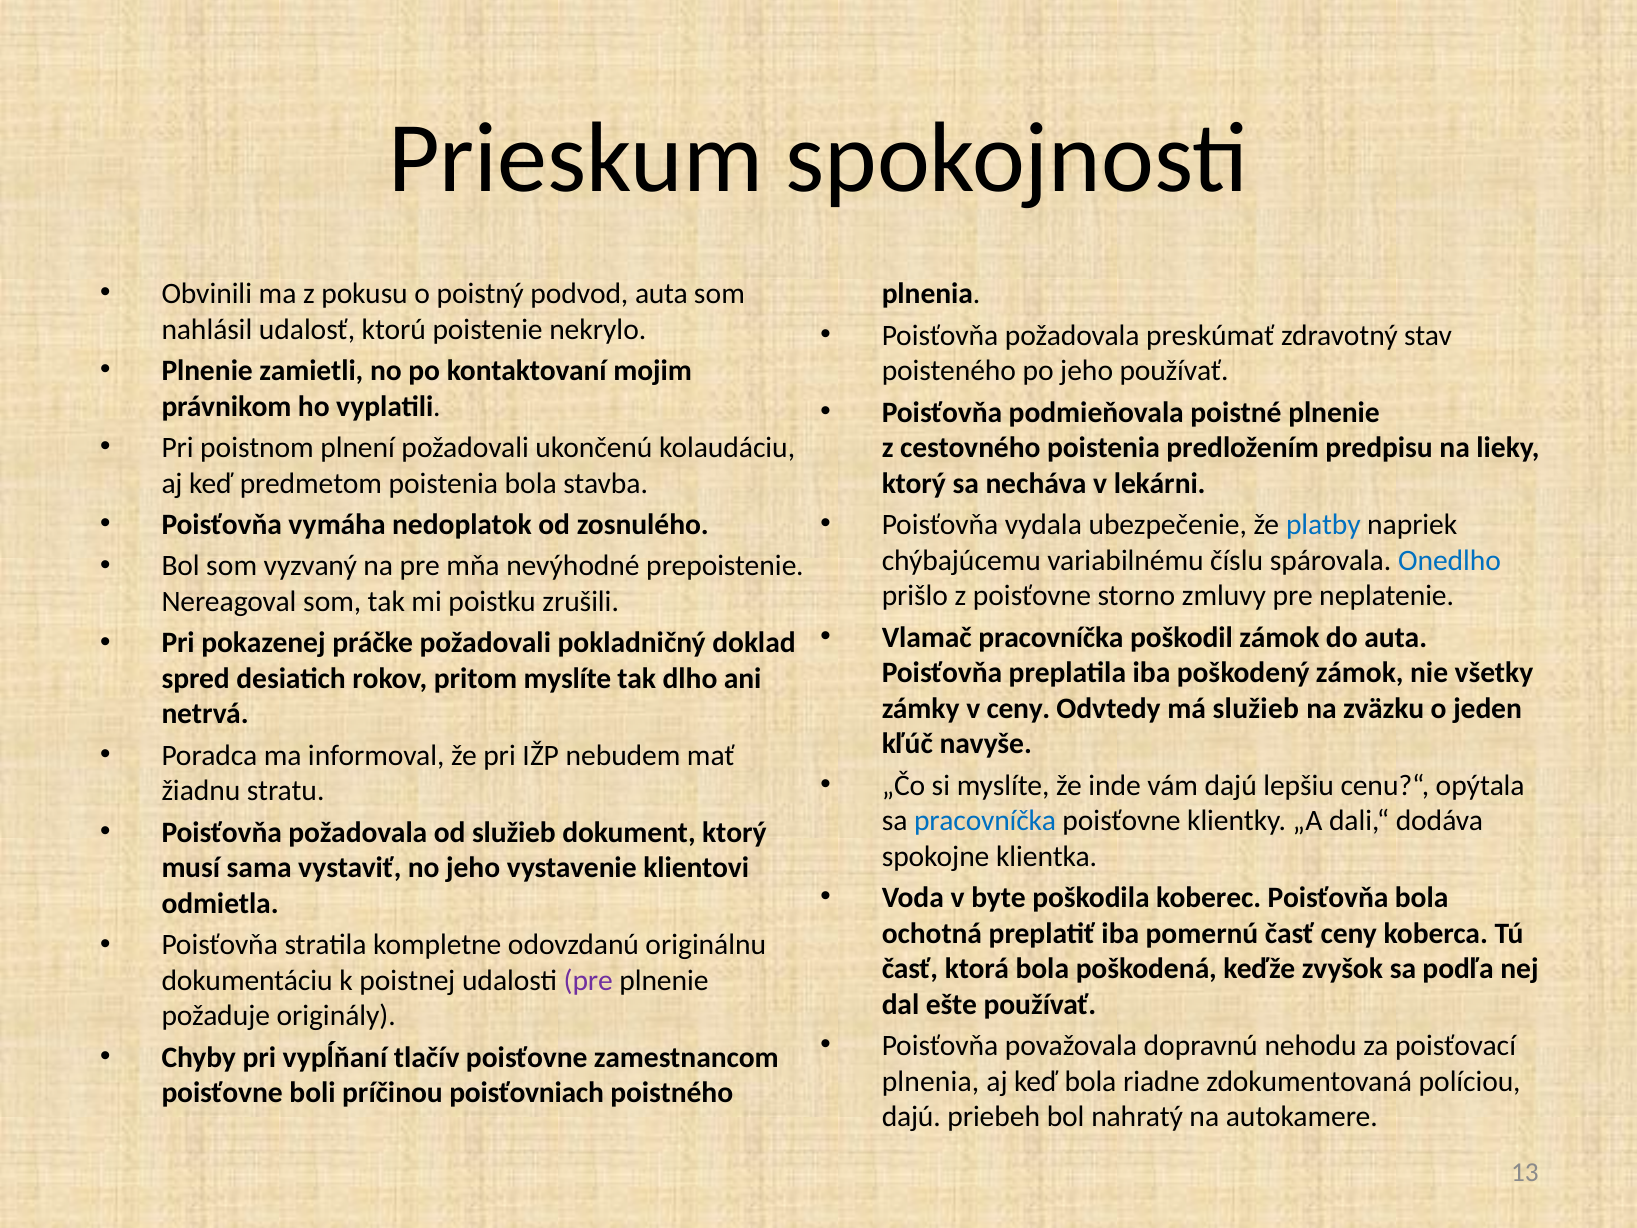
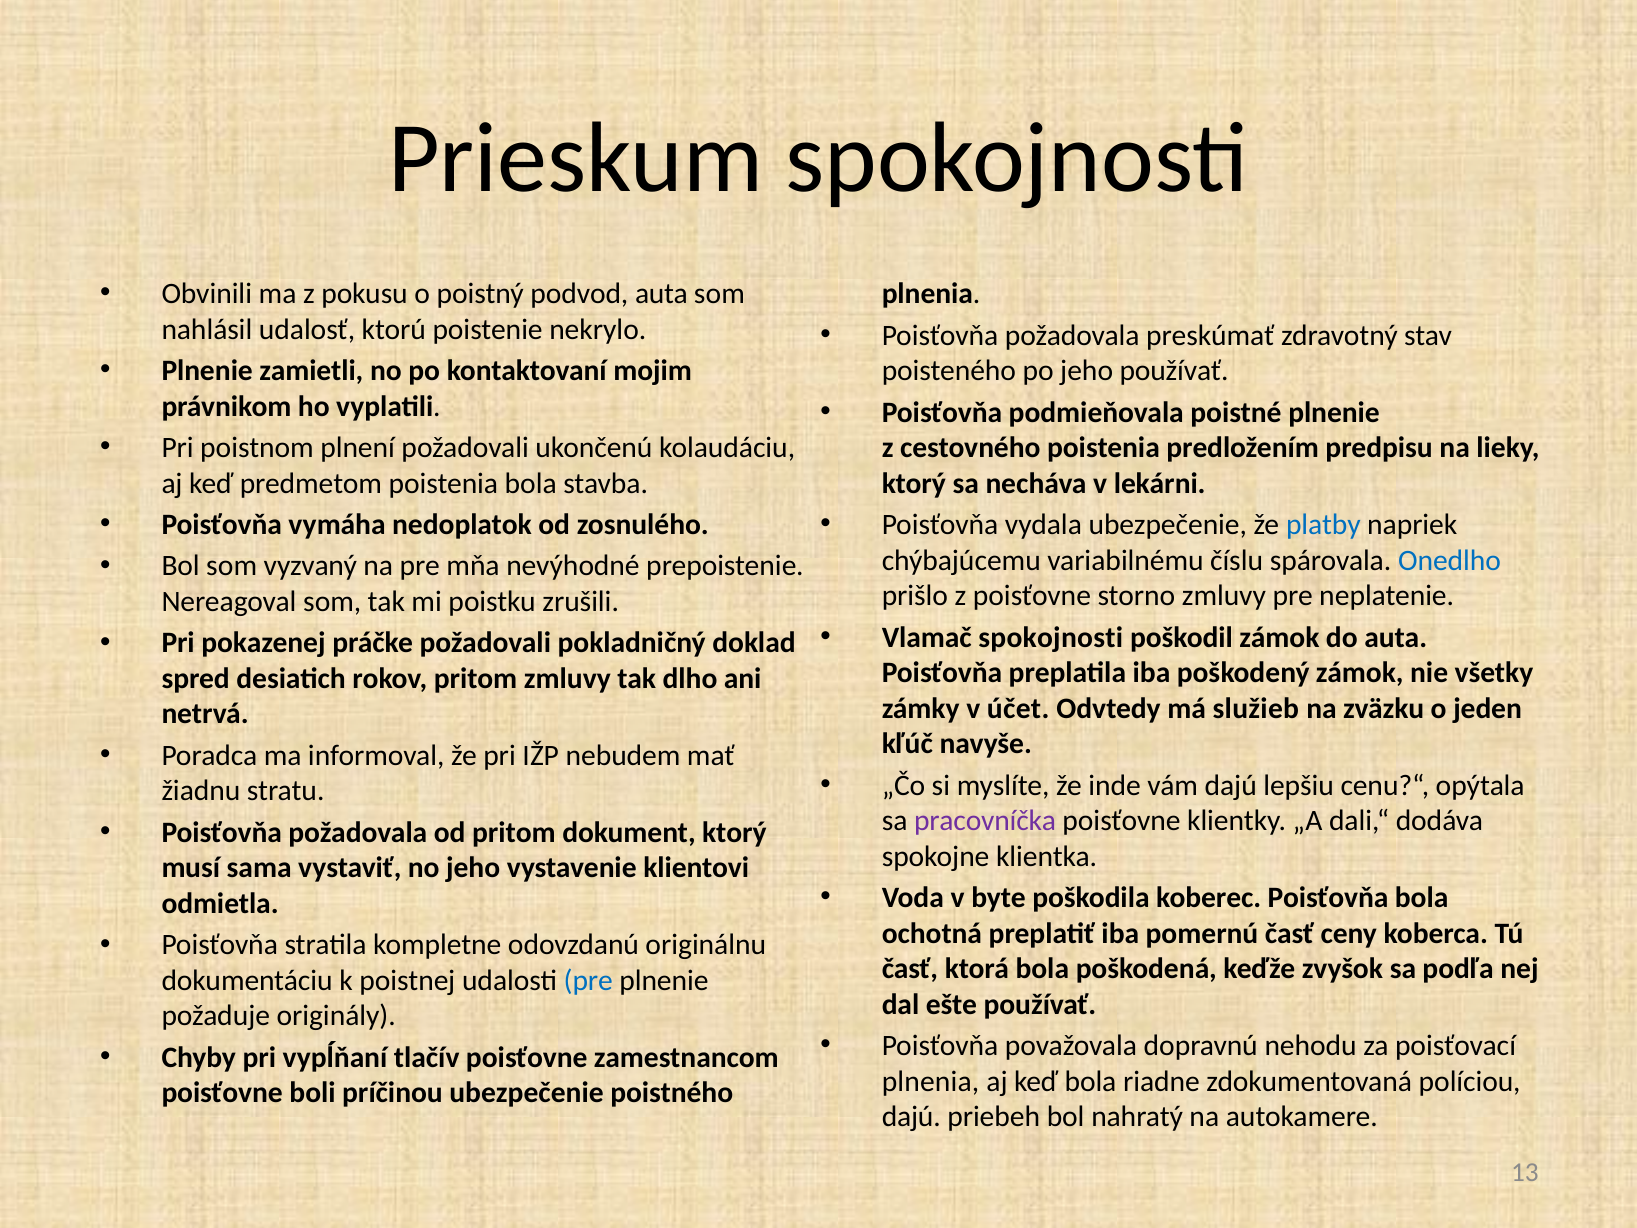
Vlamač pracovníčka: pracovníčka -> spokojnosti
pritom myslíte: myslíte -> zmluvy
v ceny: ceny -> účet
pracovníčka at (985, 821) colour: blue -> purple
od služieb: služieb -> pritom
pre at (588, 980) colour: purple -> blue
príčinou poisťovniach: poisťovniach -> ubezpečenie
